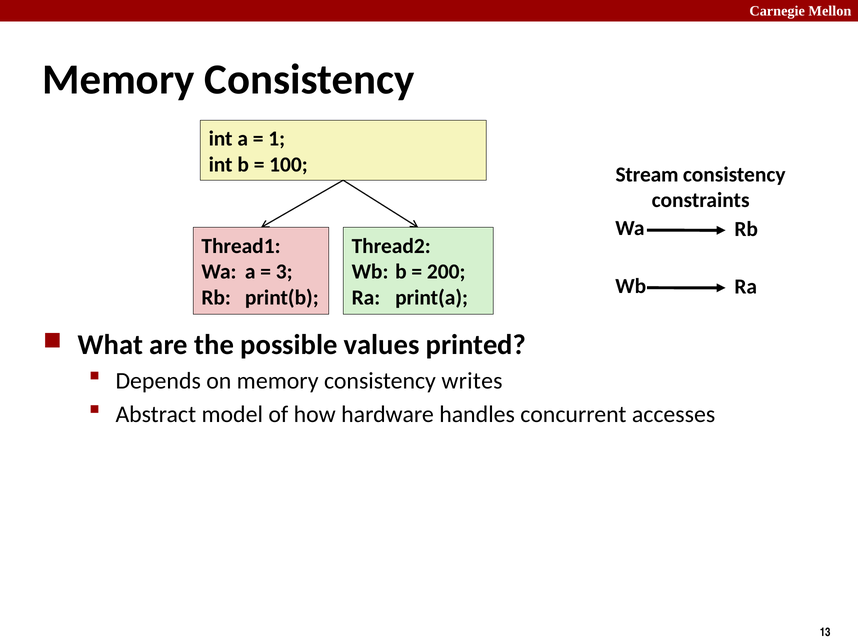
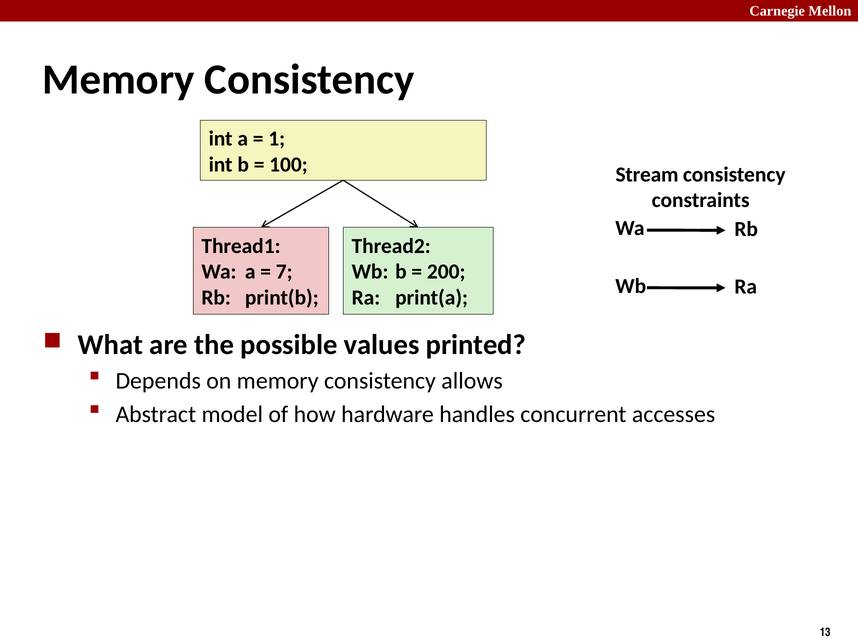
3: 3 -> 7
writes: writes -> allows
